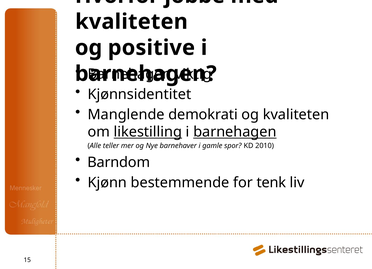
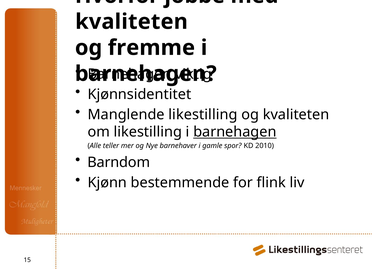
positive: positive -> fremme
Manglende demokrati: demokrati -> likestilling
likestilling at (148, 132) underline: present -> none
tenk: tenk -> flink
